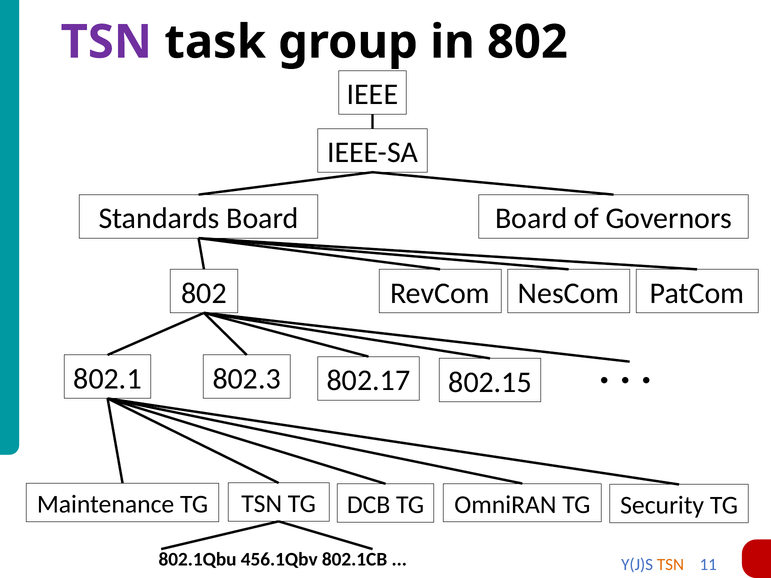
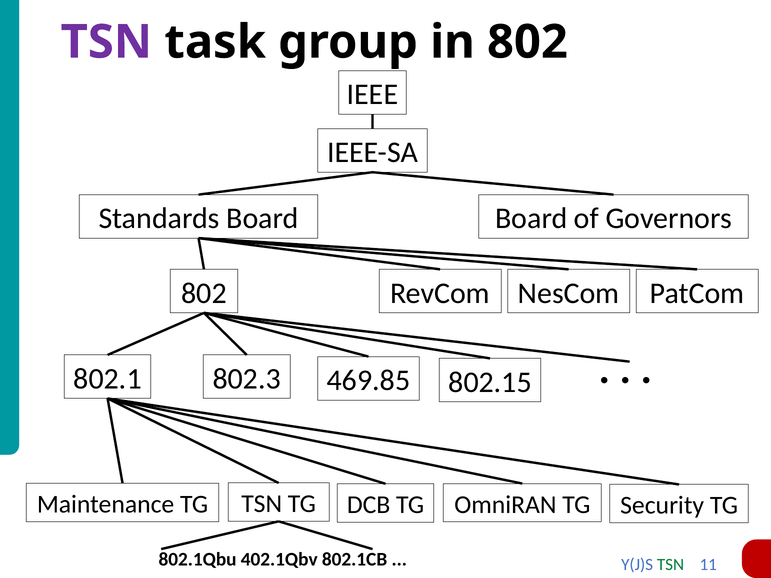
802.17: 802.17 -> 469.85
456.1Qbv: 456.1Qbv -> 402.1Qbv
TSN at (671, 565) colour: orange -> green
